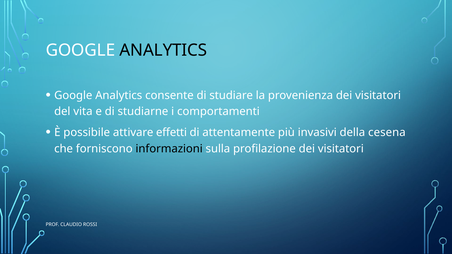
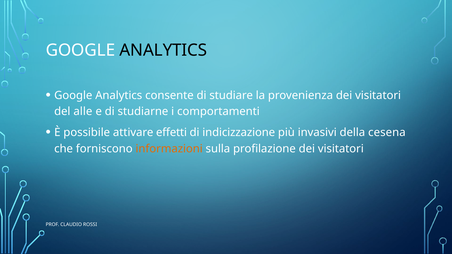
vita: vita -> alle
attentamente: attentamente -> indicizzazione
informazioni colour: black -> orange
